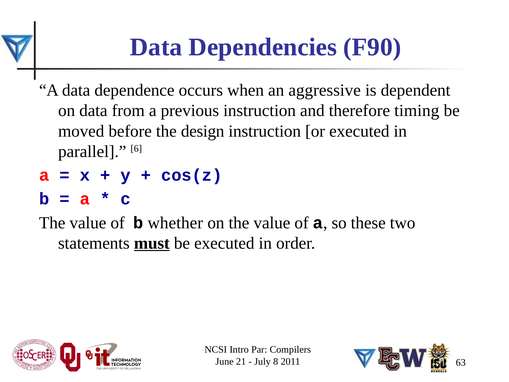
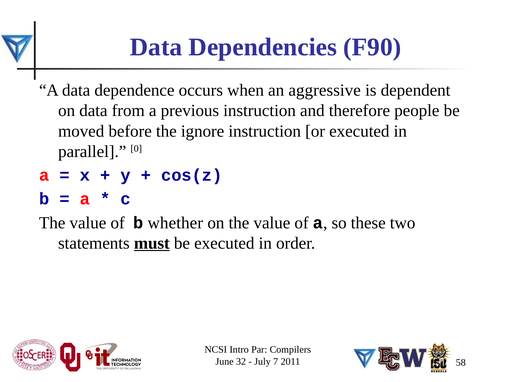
timing: timing -> people
design: design -> ignore
6: 6 -> 0
21: 21 -> 32
8: 8 -> 7
63: 63 -> 58
